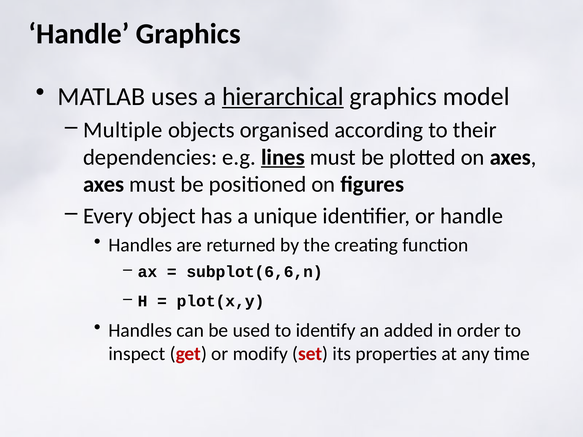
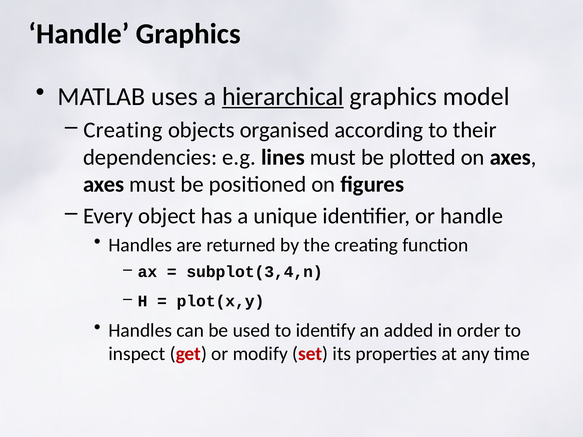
Multiple at (123, 130): Multiple -> Creating
lines underline: present -> none
subplot(6,6,n: subplot(6,6,n -> subplot(3,4,n
